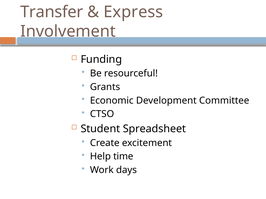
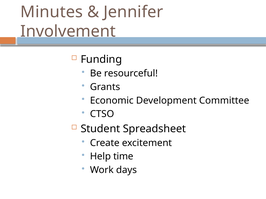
Transfer: Transfer -> Minutes
Express: Express -> Jennifer
